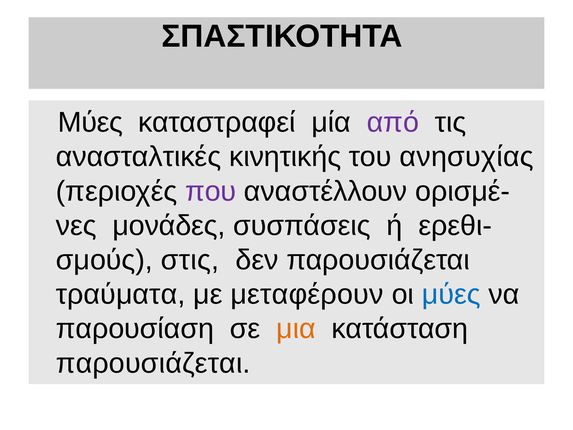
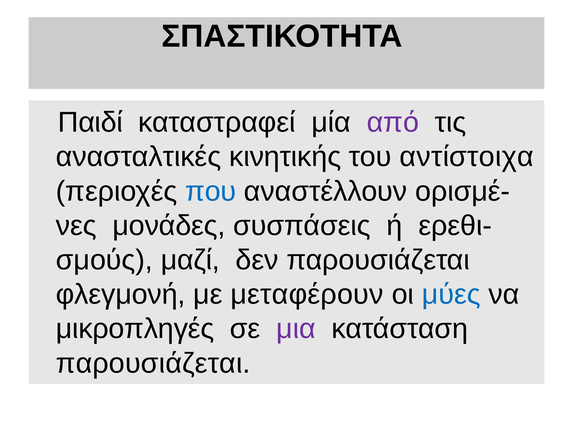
Μύες at (90, 122): Μύες -> Παιδί
ανησυχίας: ανησυχίας -> αντίστοιχα
που colour: purple -> blue
στις: στις -> μαζί
τραύματα: τραύματα -> φλεγμονή
παρουσίαση: παρουσίαση -> μικροπληγές
μια colour: orange -> purple
